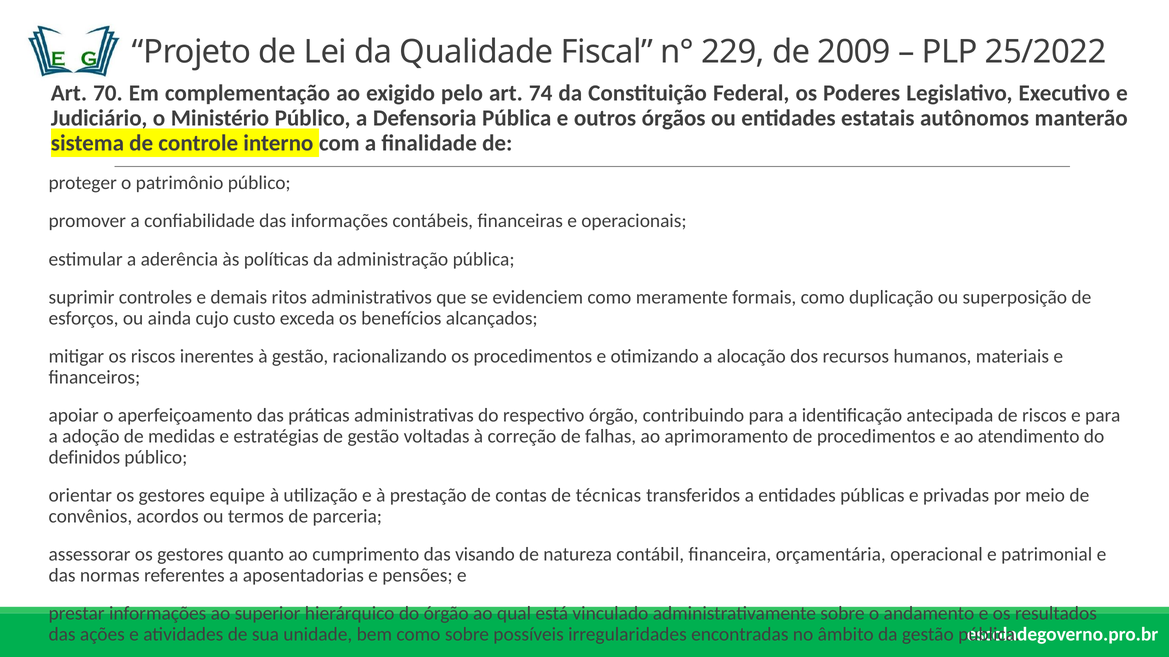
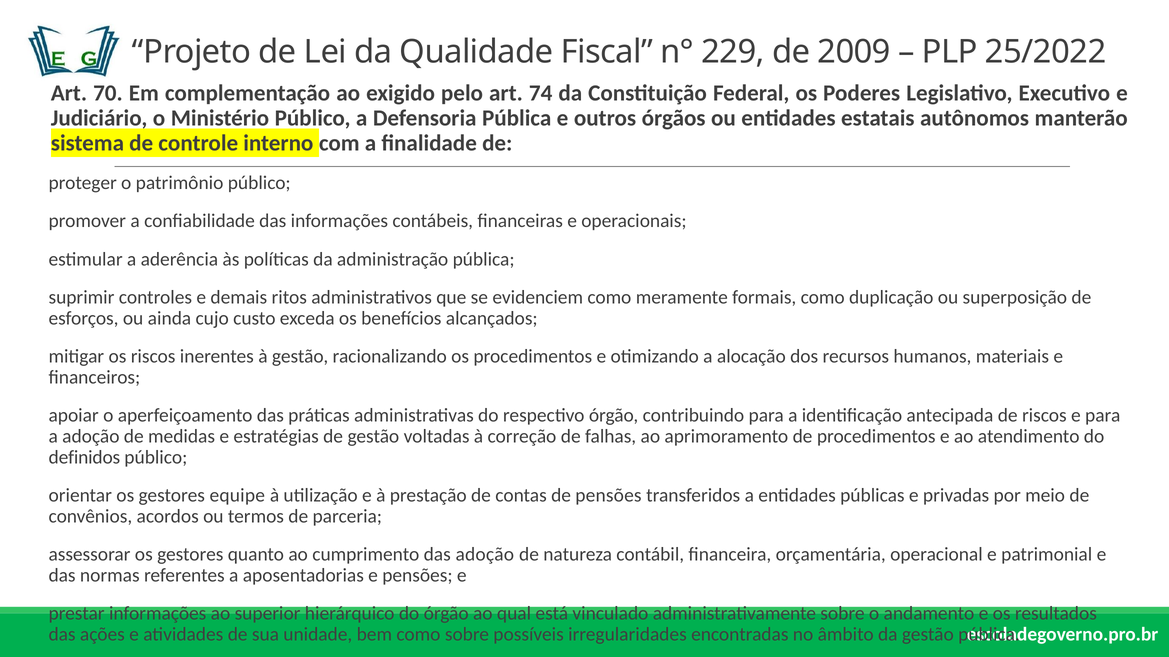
de técnicas: técnicas -> pensões
das visando: visando -> adoção
